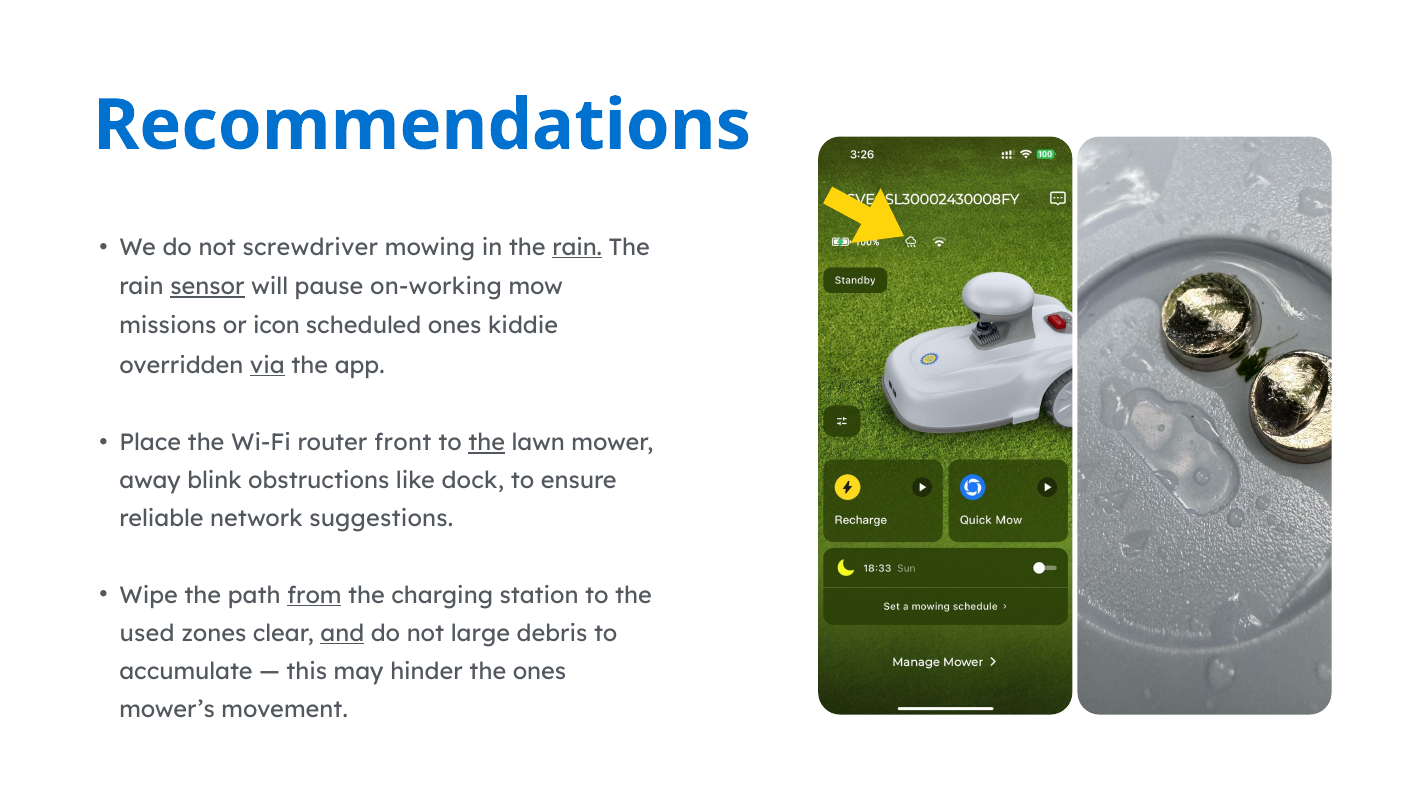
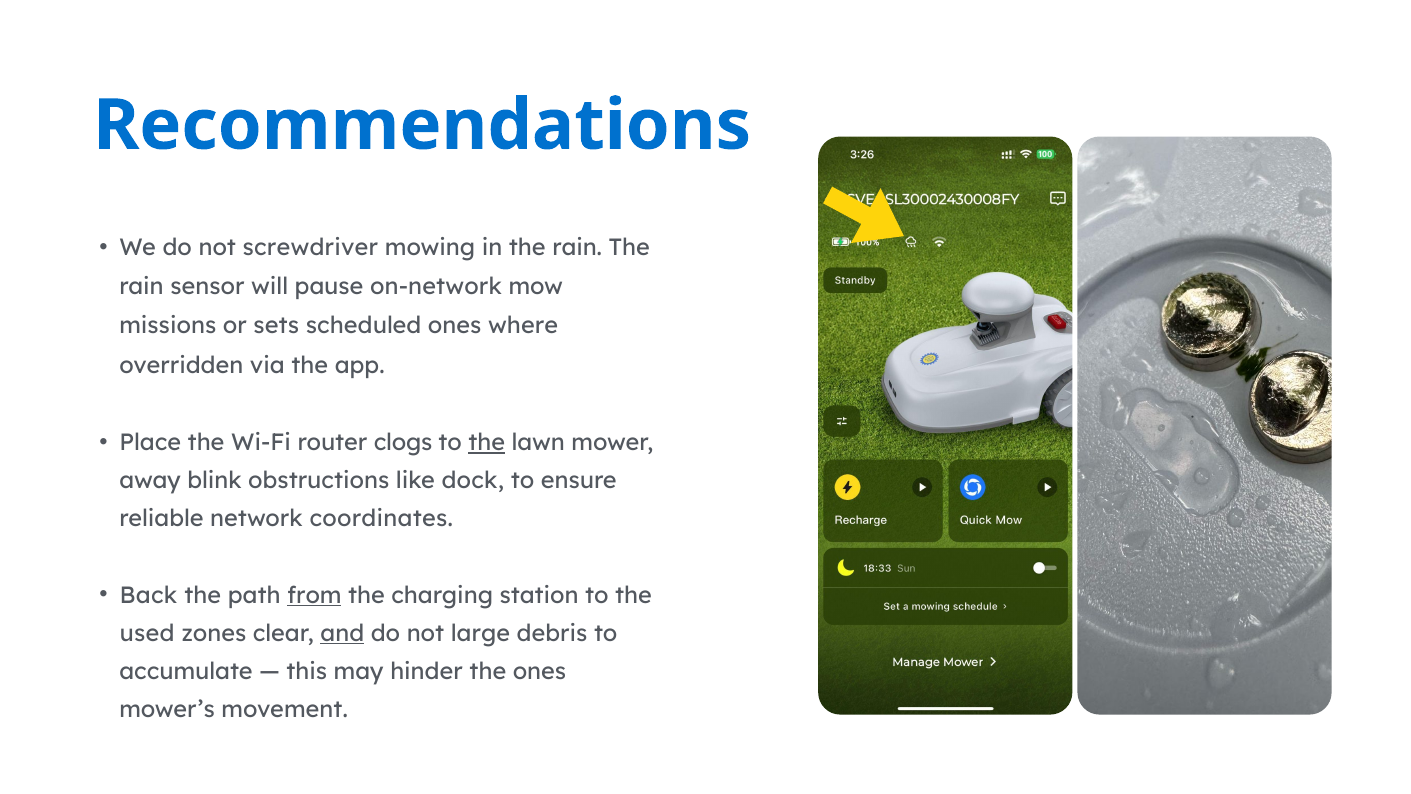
rain at (577, 247) underline: present -> none
sensor underline: present -> none
on-working: on-working -> on-network
icon: icon -> sets
kiddie: kiddie -> where
via underline: present -> none
front: front -> clogs
suggestions: suggestions -> coordinates
Wipe: Wipe -> Back
